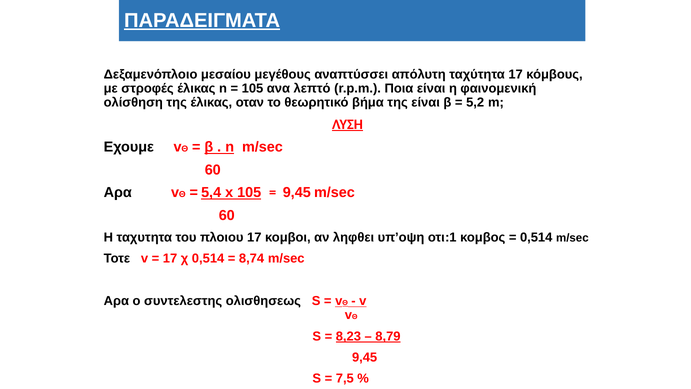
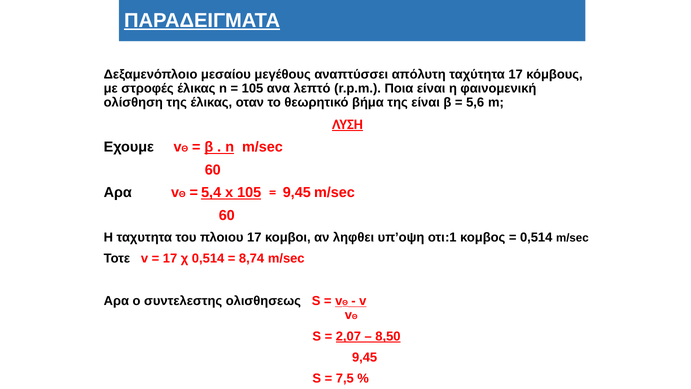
5,2: 5,2 -> 5,6
8,23: 8,23 -> 2,07
8,79: 8,79 -> 8,50
